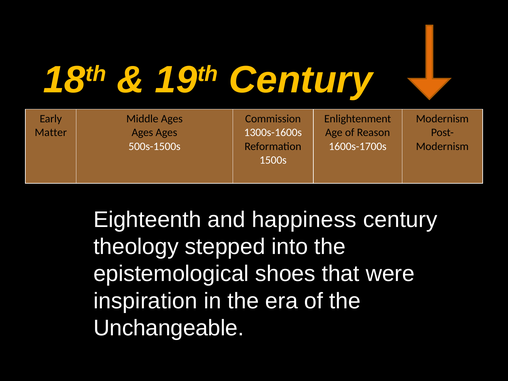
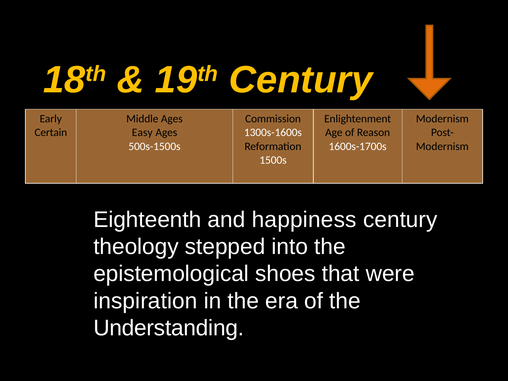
Matter: Matter -> Certain
Ages at (142, 133): Ages -> Easy
Unchangeable: Unchangeable -> Understanding
